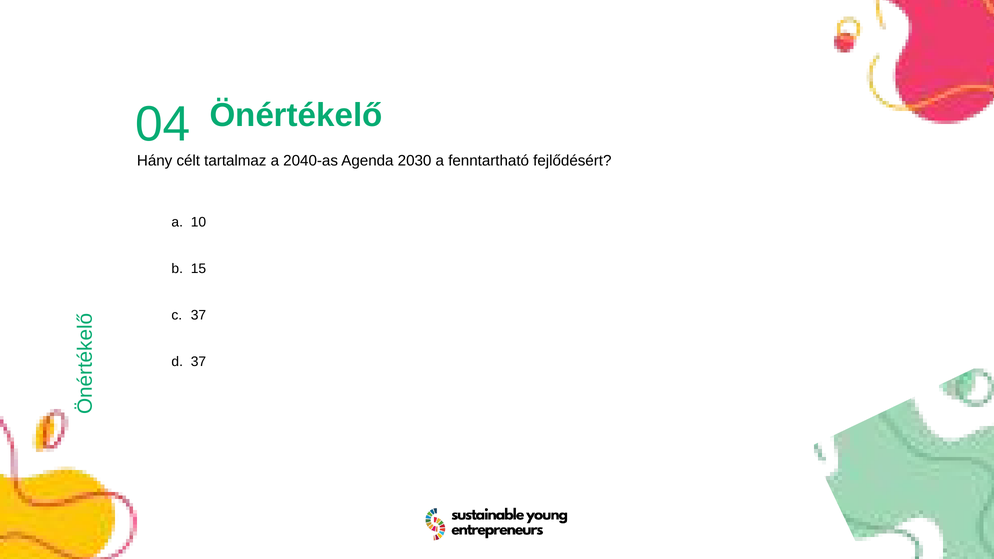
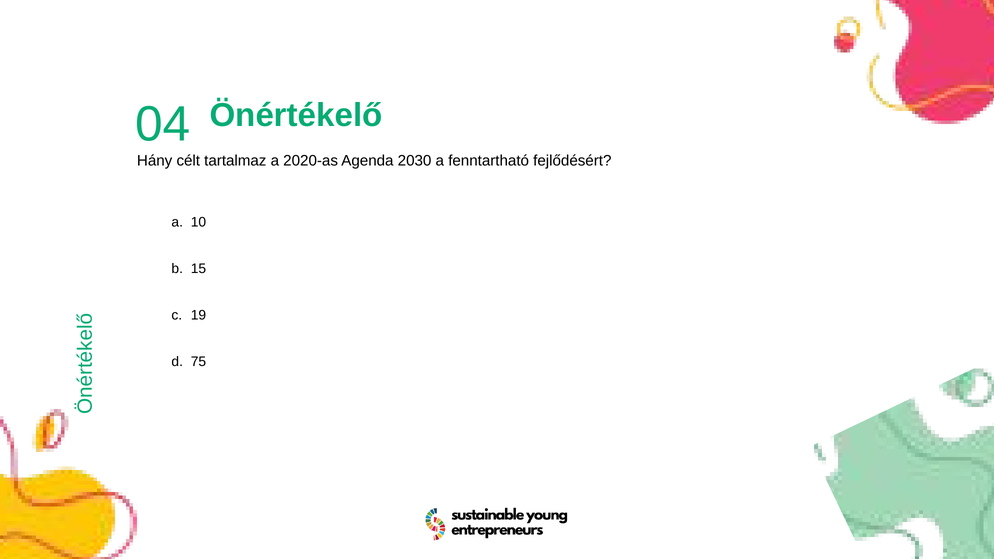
2040-as: 2040-as -> 2020-as
37 at (198, 315): 37 -> 19
37 at (198, 362): 37 -> 75
